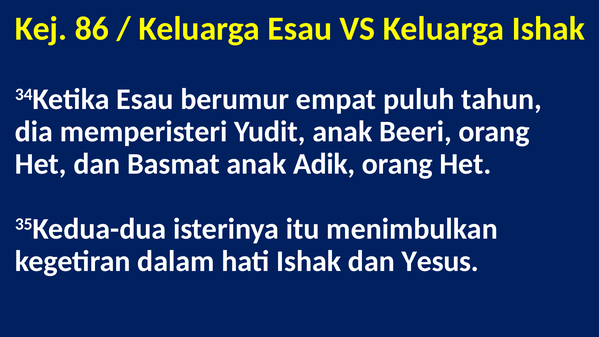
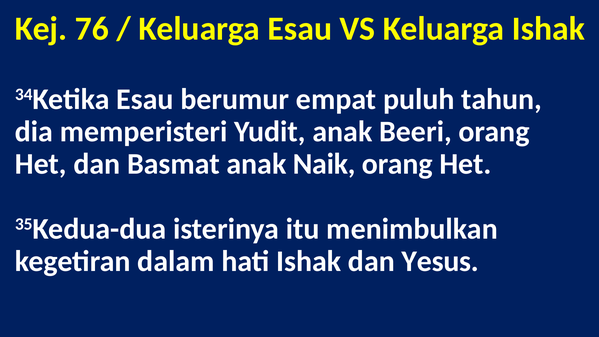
86: 86 -> 76
Adik: Adik -> Naik
